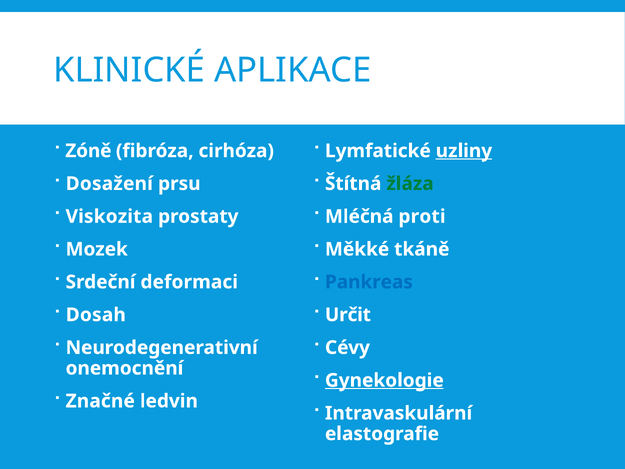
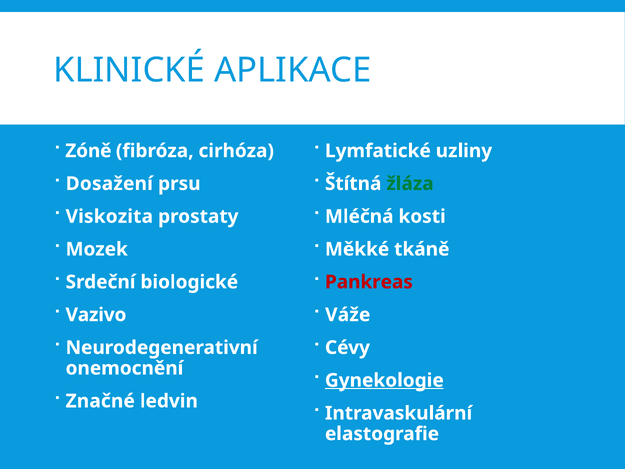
uzliny underline: present -> none
proti: proti -> kosti
deformaci: deformaci -> biologické
Pankreas colour: blue -> red
Dosah: Dosah -> Vazivo
Určit: Určit -> Váže
